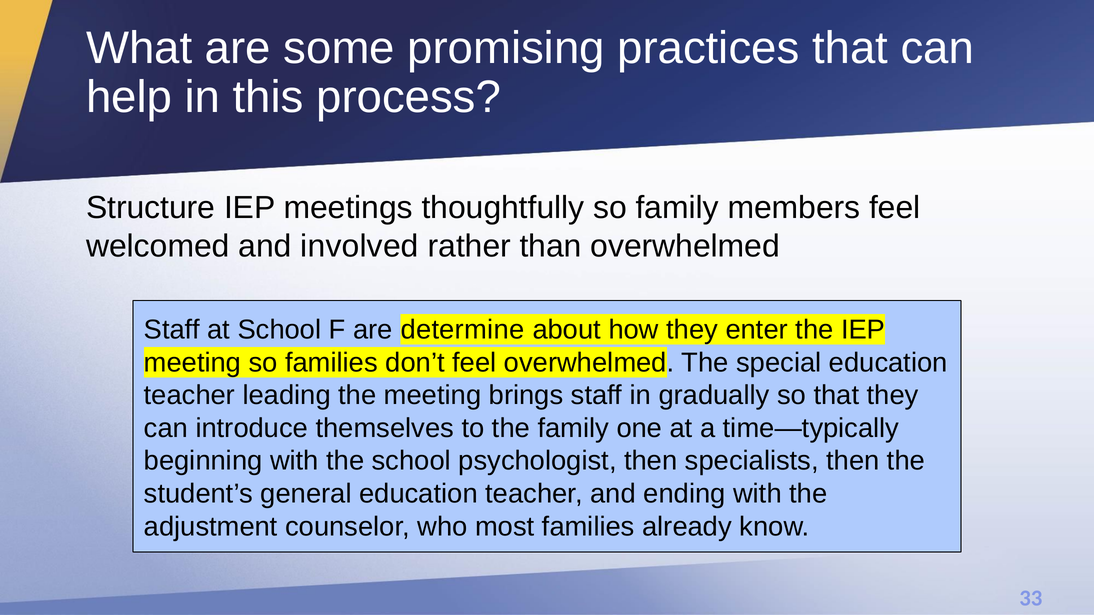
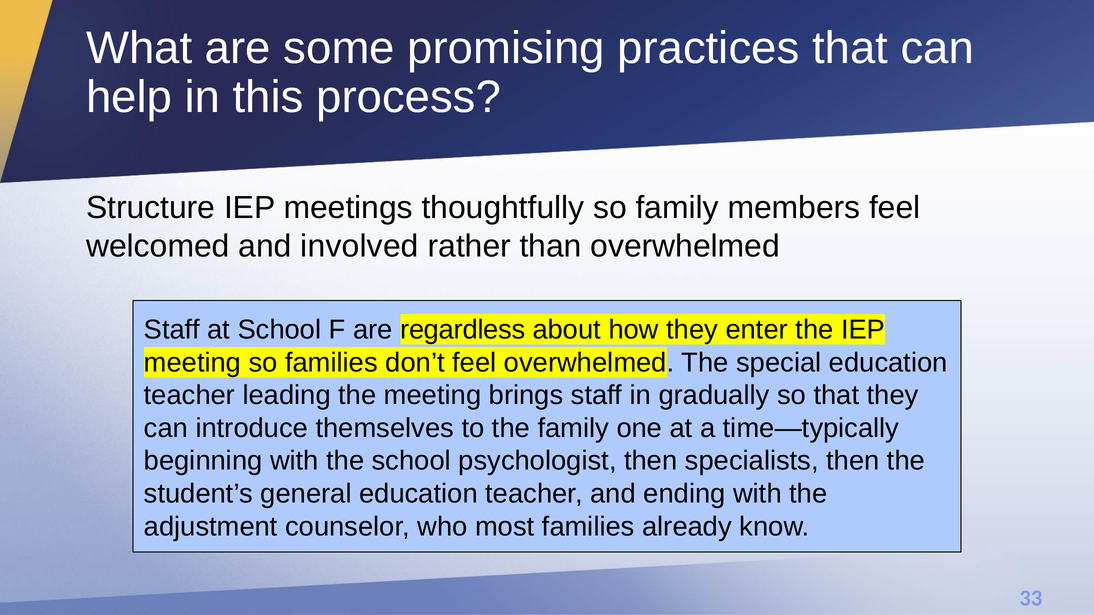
determine: determine -> regardless
